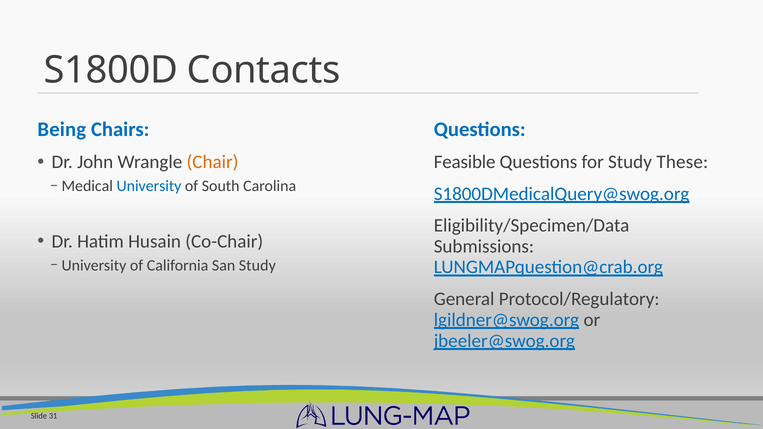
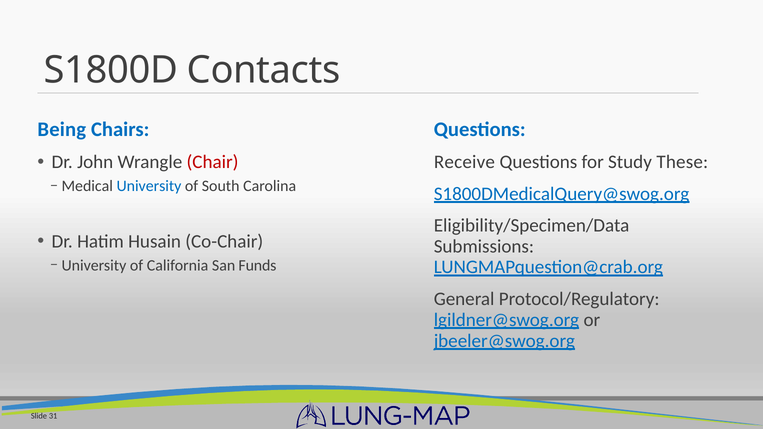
Chair colour: orange -> red
Feasible: Feasible -> Receive
San Study: Study -> Funds
